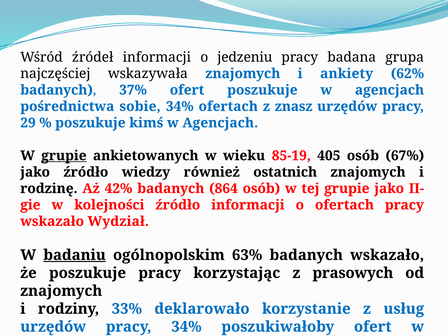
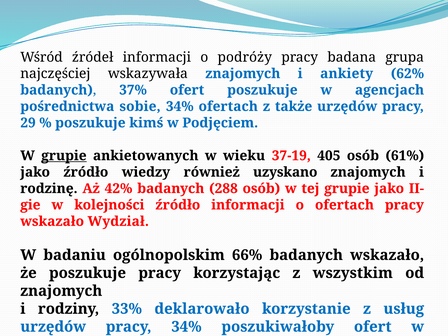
jedzeniu: jedzeniu -> podróży
znasz: znasz -> także
Agencjach at (220, 123): Agencjach -> Podjęciem
85-19: 85-19 -> 37-19
67%: 67% -> 61%
ostatnich: ostatnich -> uzyskano
864: 864 -> 288
badaniu underline: present -> none
63%: 63% -> 66%
prasowych: prasowych -> wszystkim
